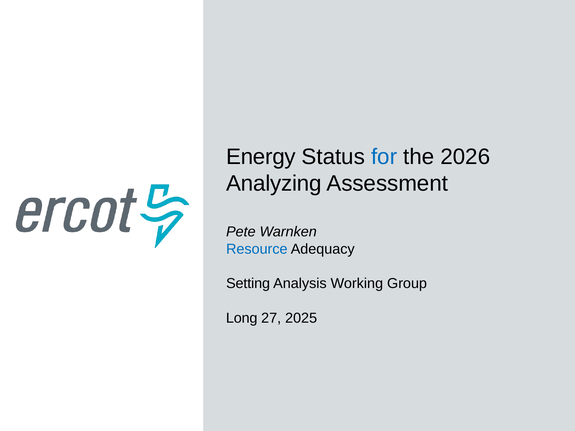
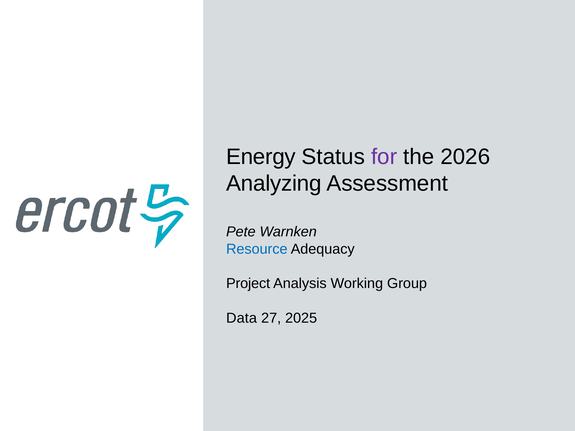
for colour: blue -> purple
Setting: Setting -> Project
Long: Long -> Data
